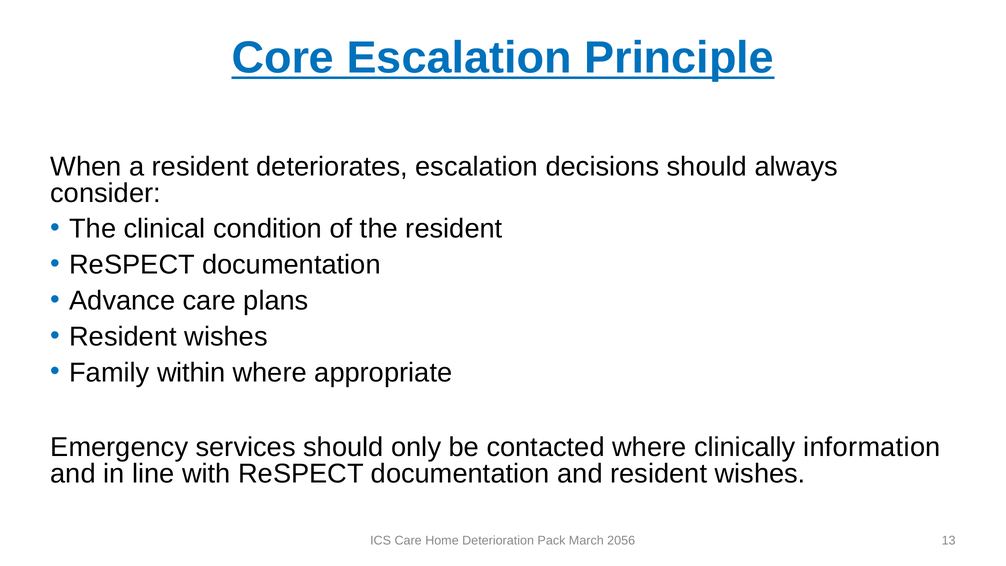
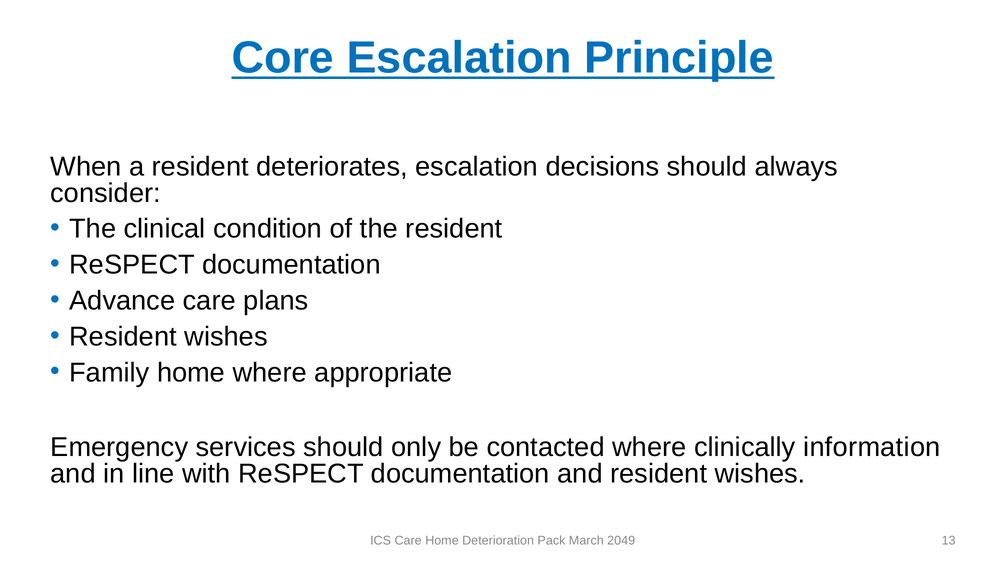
Family within: within -> home
2056: 2056 -> 2049
